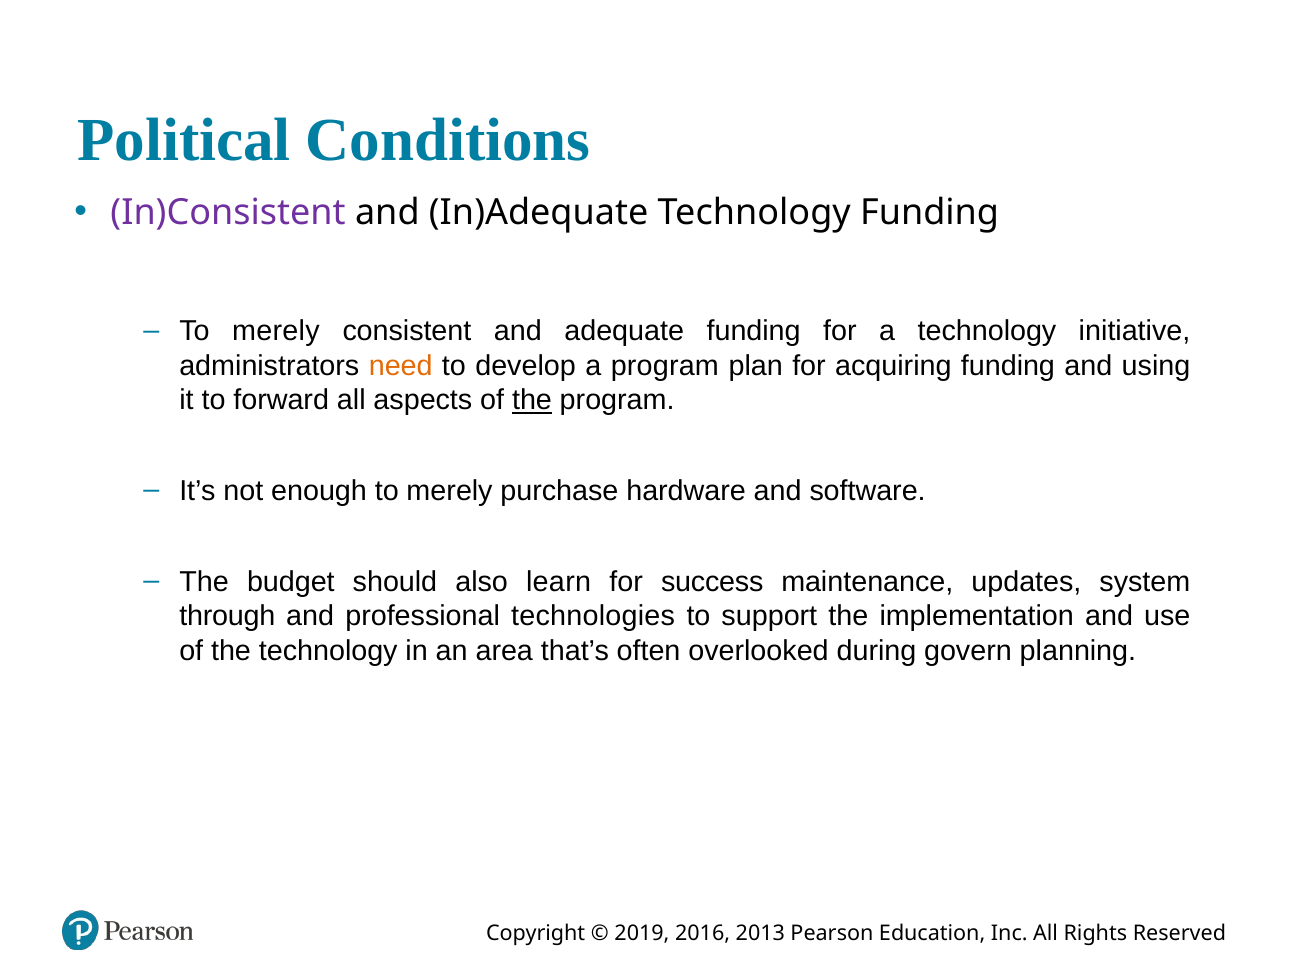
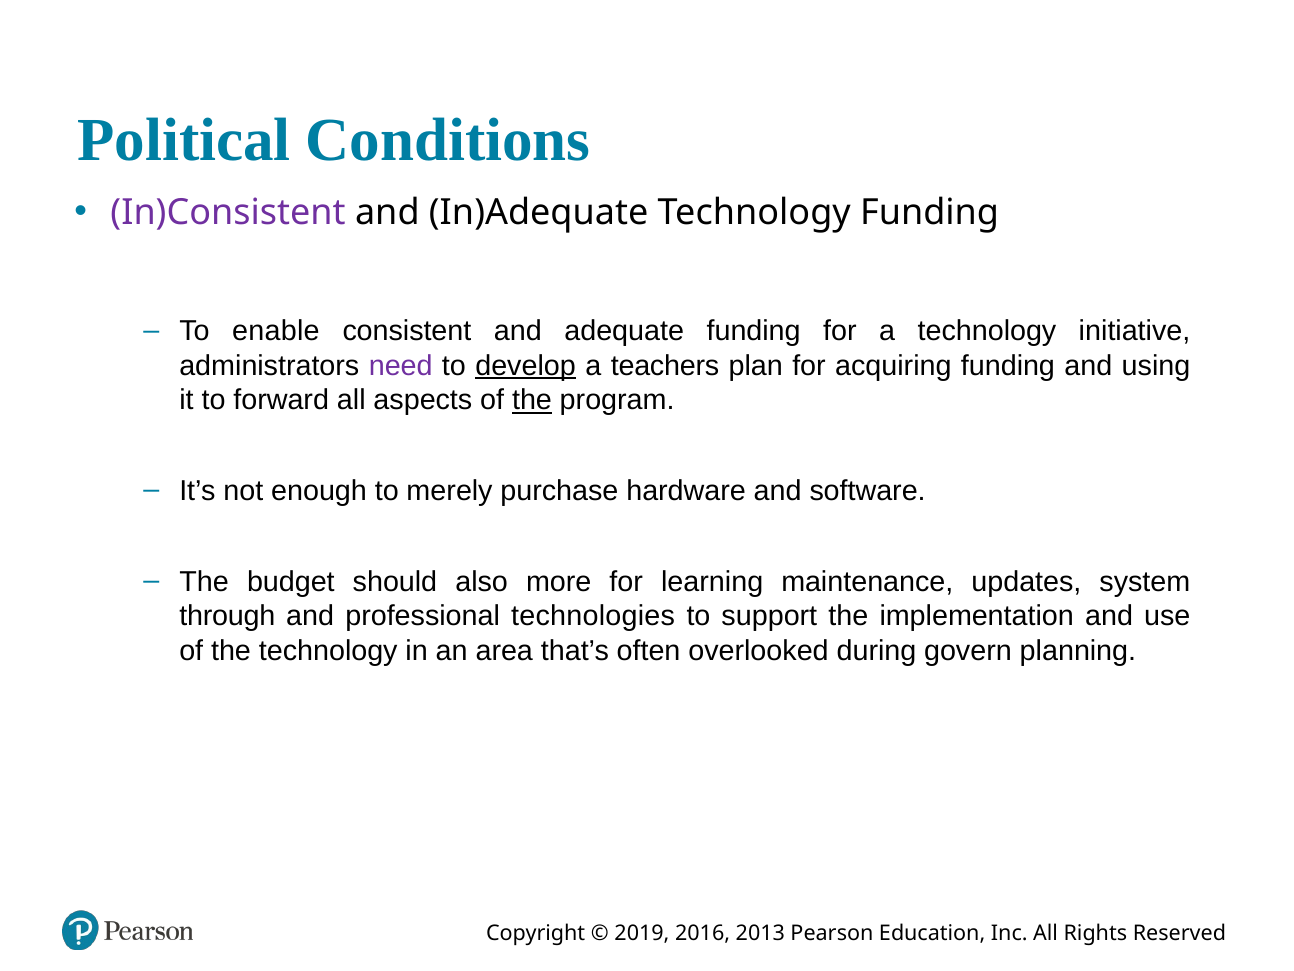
merely at (276, 331): merely -> enable
need colour: orange -> purple
develop underline: none -> present
a program: program -> teachers
learn: learn -> more
success: success -> learning
